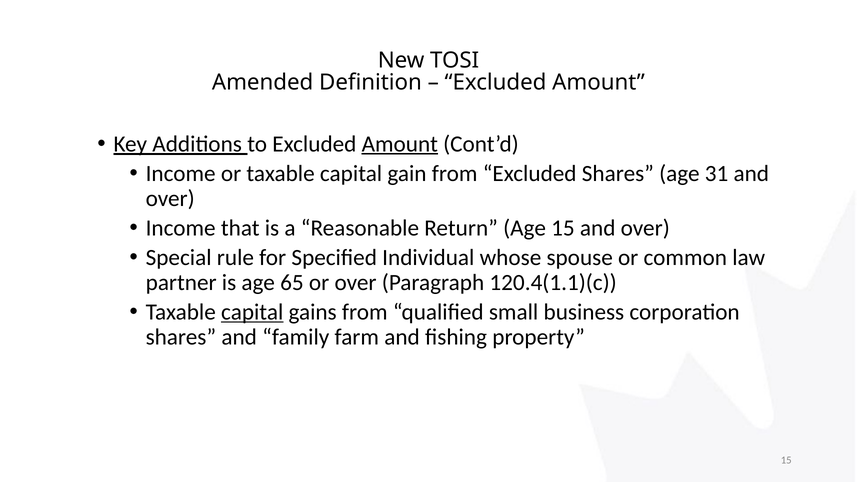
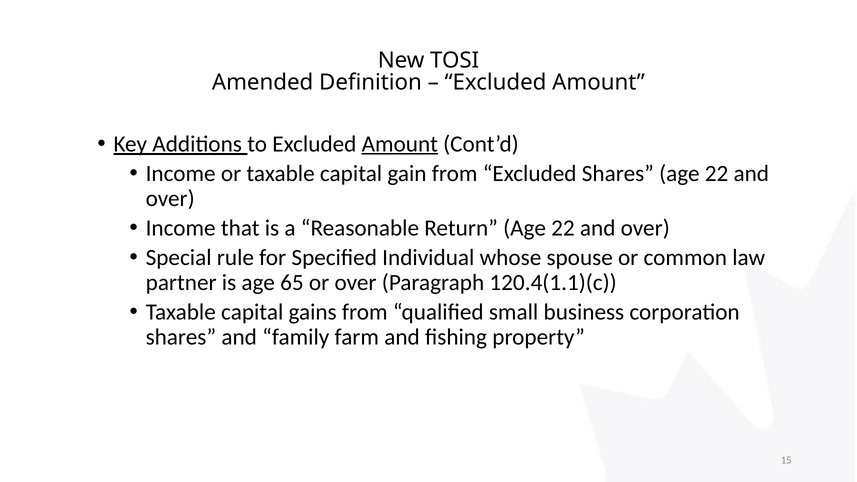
Shares age 31: 31 -> 22
Return Age 15: 15 -> 22
capital at (252, 312) underline: present -> none
